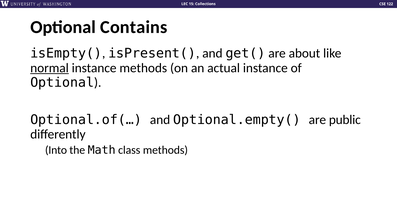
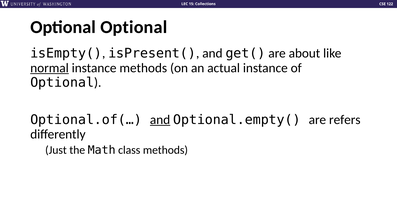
Optional Contains: Contains -> Optional
and at (160, 120) underline: none -> present
public: public -> refers
Into: Into -> Just
